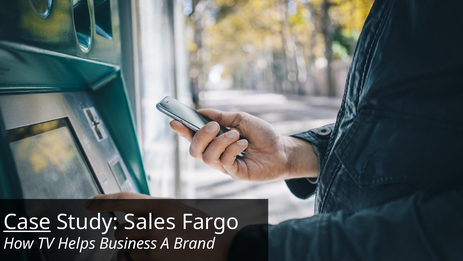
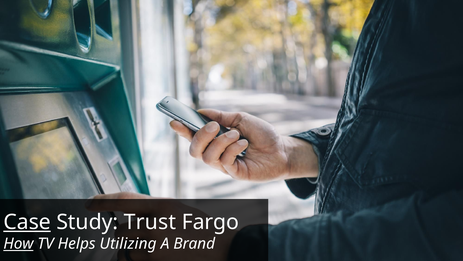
Sales: Sales -> Trust
How underline: none -> present
Business: Business -> Utilizing
